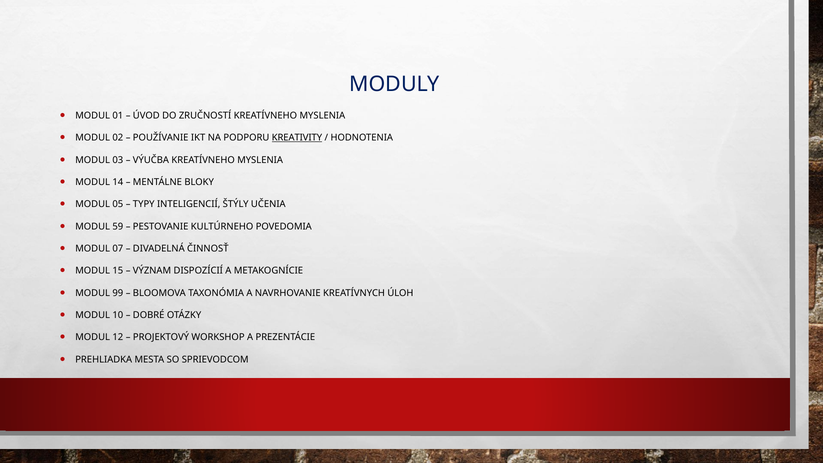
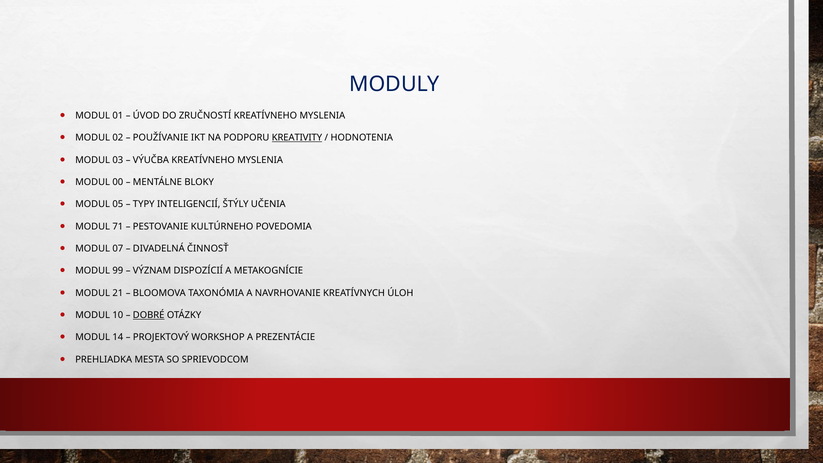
14: 14 -> 00
59: 59 -> 71
15: 15 -> 99
99: 99 -> 21
DOBRÉ underline: none -> present
12: 12 -> 14
